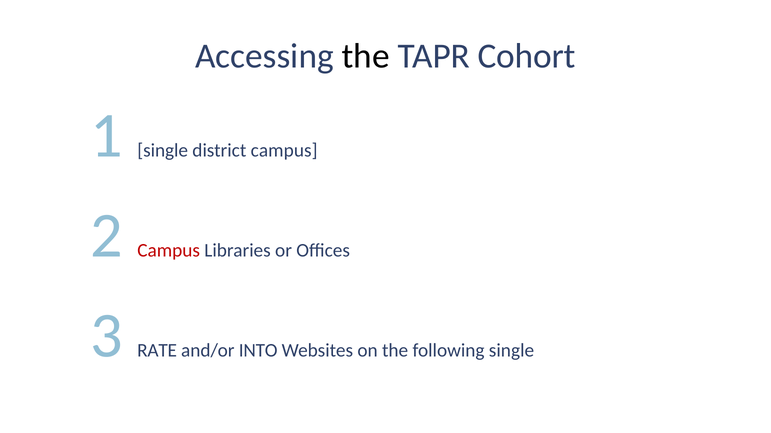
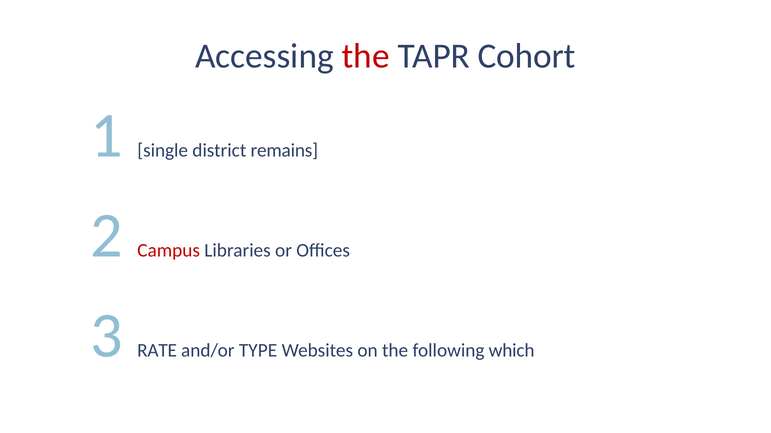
the at (366, 56) colour: black -> red
district campus: campus -> remains
INTO: INTO -> TYPE
following single: single -> which
